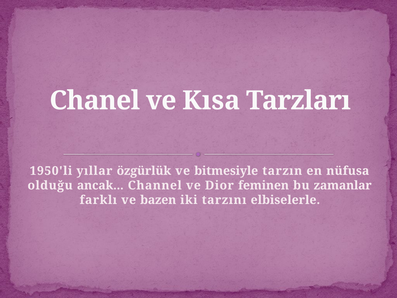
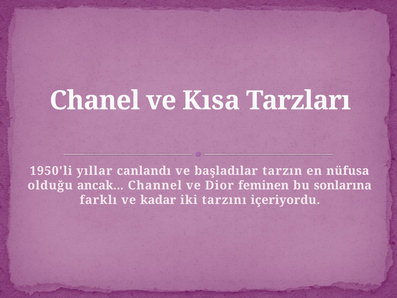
özgürlük: özgürlük -> canlandı
bitmesiyle: bitmesiyle -> başladılar
zamanlar: zamanlar -> sonlarına
bazen: bazen -> kadar
elbiselerle: elbiselerle -> içeriyordu
